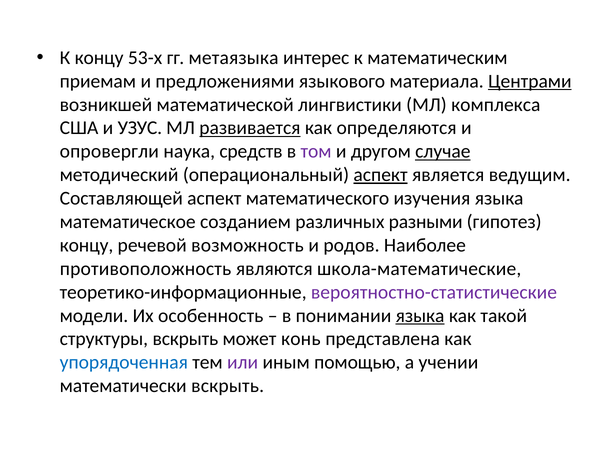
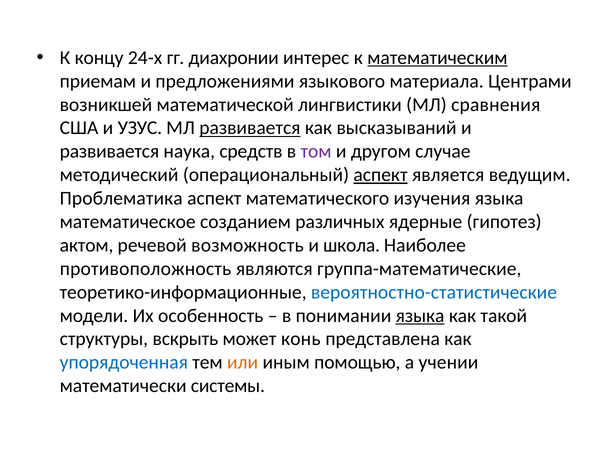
53-х: 53-х -> 24-х
метаязыка: метаязыка -> диахронии
математическим underline: none -> present
Центрами underline: present -> none
комплекса: комплекса -> сравнения
определяются: определяются -> высказываний
опровергли at (109, 151): опровергли -> развивается
случае underline: present -> none
Составляющей: Составляющей -> Проблематика
разными: разными -> ядерные
концу at (87, 245): концу -> актом
родов: родов -> школа
школа-математические: школа-математические -> группа-математические
вероятностно-статистические colour: purple -> blue
или colour: purple -> orange
математически вскрыть: вскрыть -> системы
